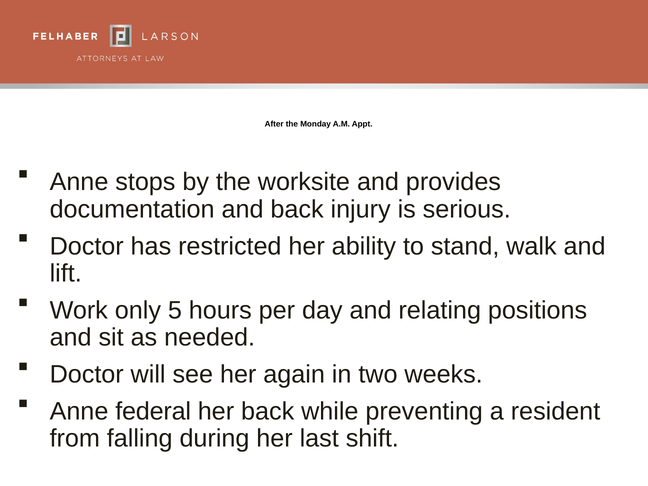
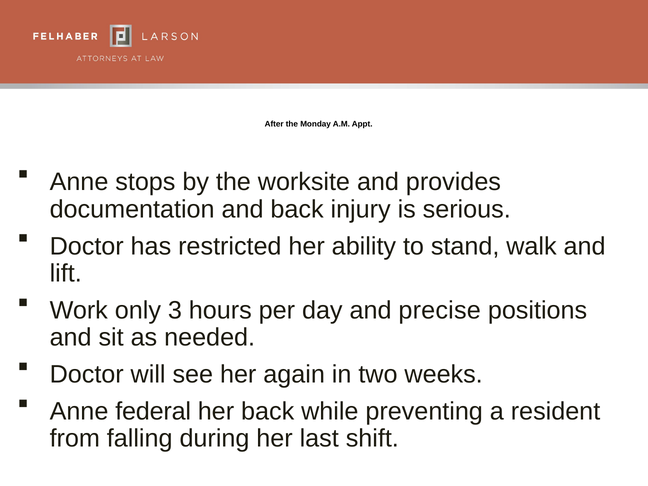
5: 5 -> 3
relating: relating -> precise
